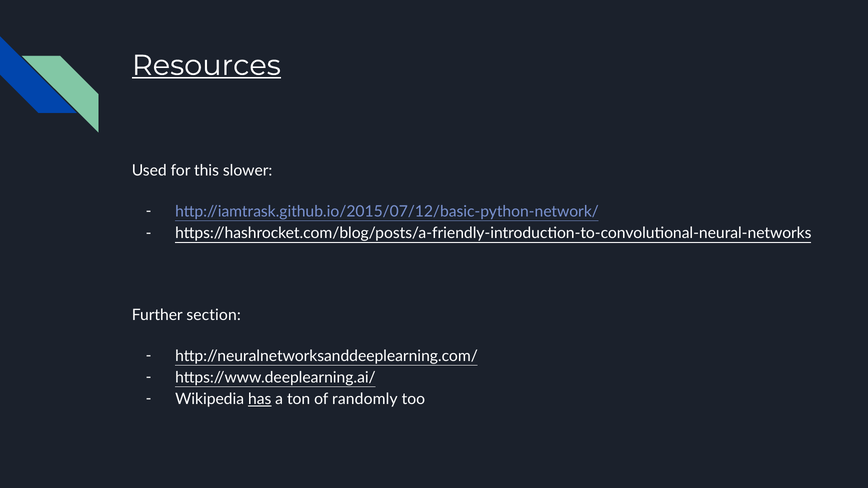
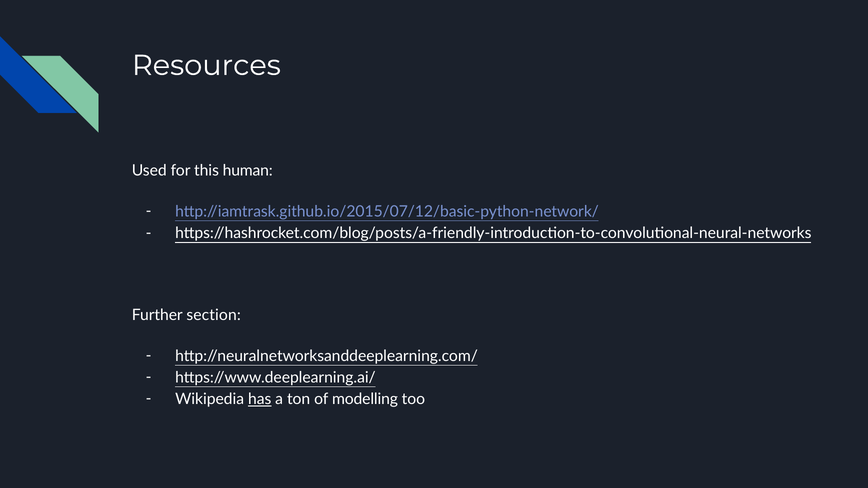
Resources underline: present -> none
slower: slower -> human
randomly: randomly -> modelling
